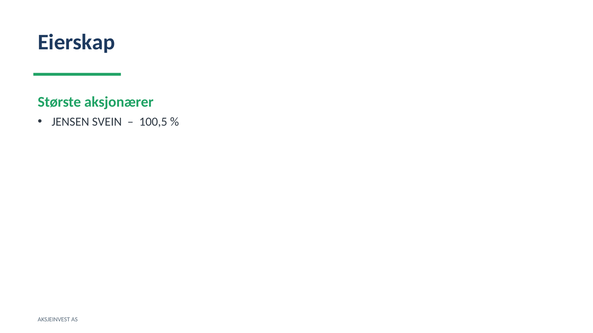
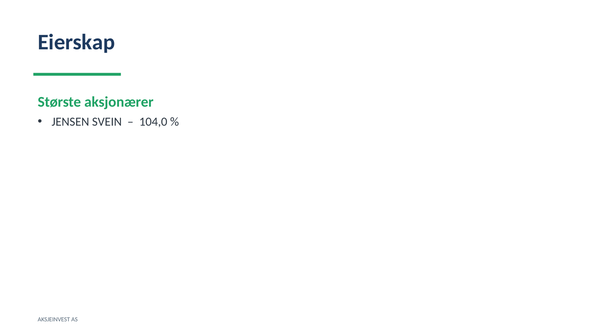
100,5: 100,5 -> 104,0
